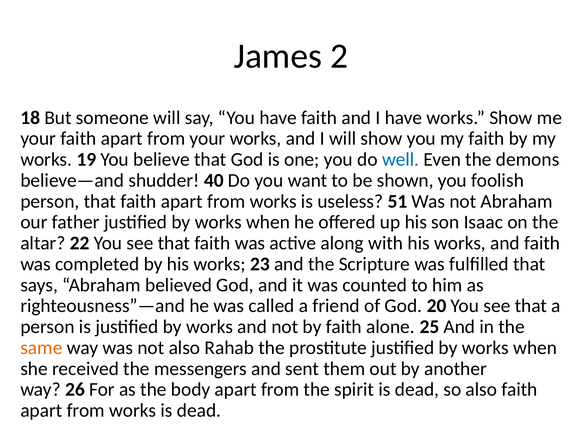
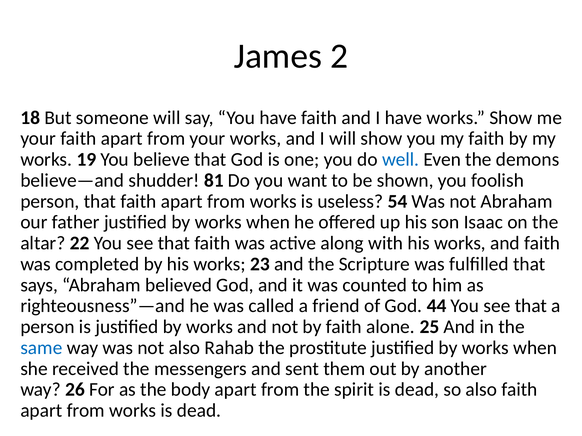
40: 40 -> 81
51: 51 -> 54
20: 20 -> 44
same colour: orange -> blue
